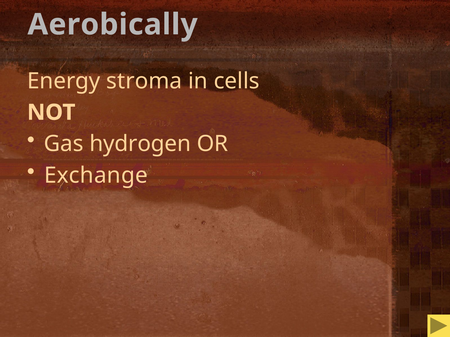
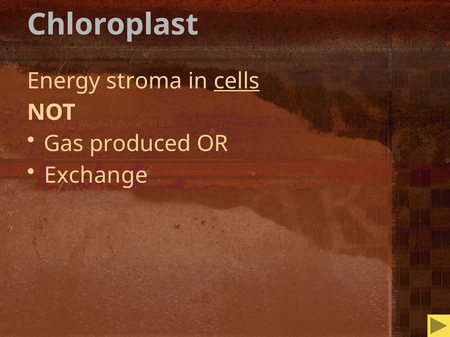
Aerobically: Aerobically -> Chloroplast
cells underline: none -> present
hydrogen: hydrogen -> produced
